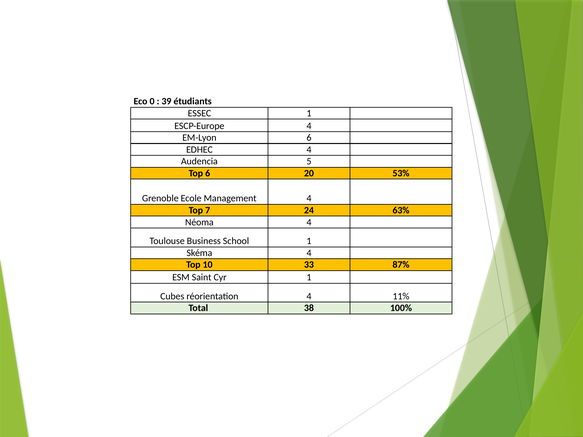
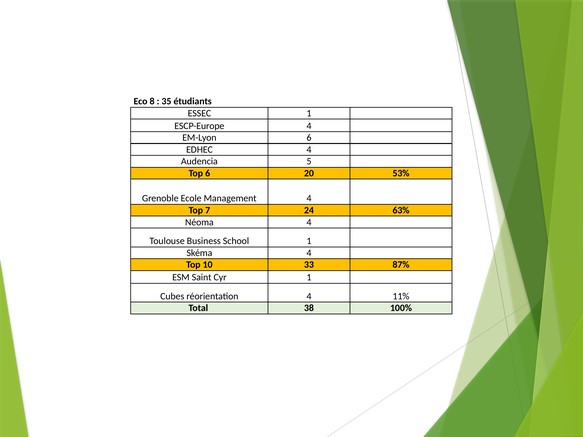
0: 0 -> 8
39: 39 -> 35
